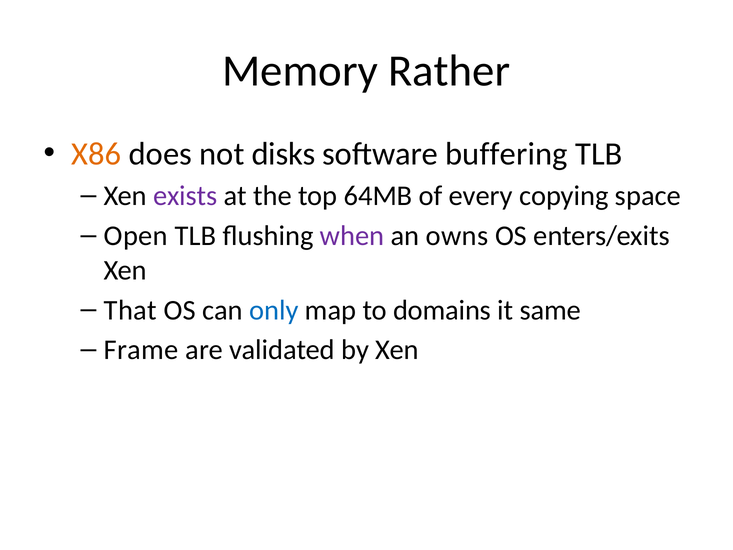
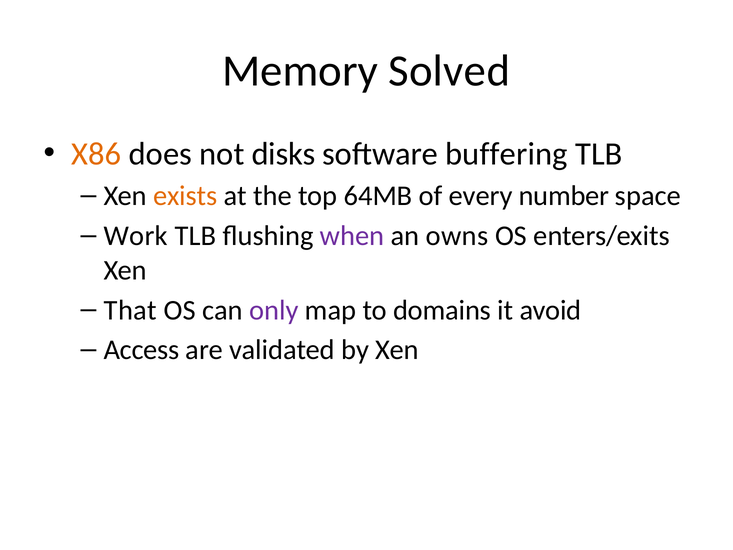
Rather: Rather -> Solved
exists colour: purple -> orange
copying: copying -> number
Open: Open -> Work
only colour: blue -> purple
same: same -> avoid
Frame: Frame -> Access
